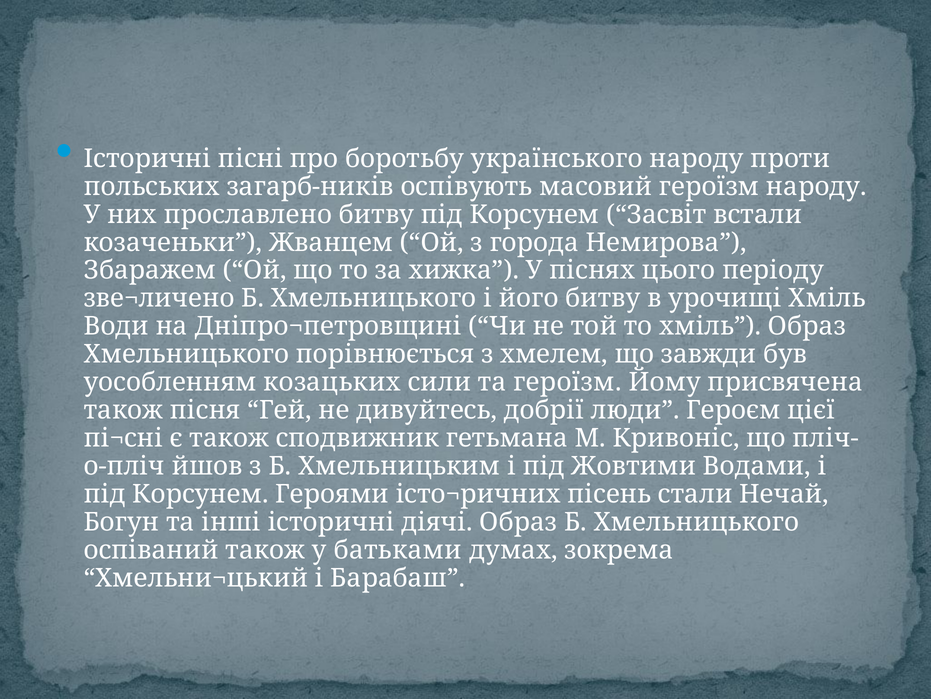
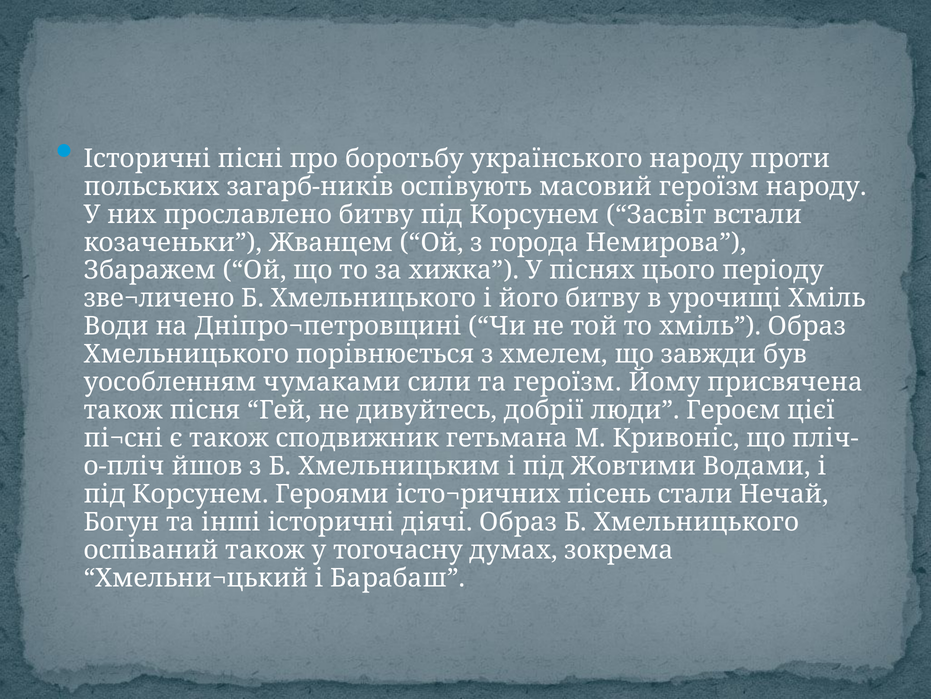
козацьких: козацьких -> чумаками
батьками: батьками -> тогочасну
